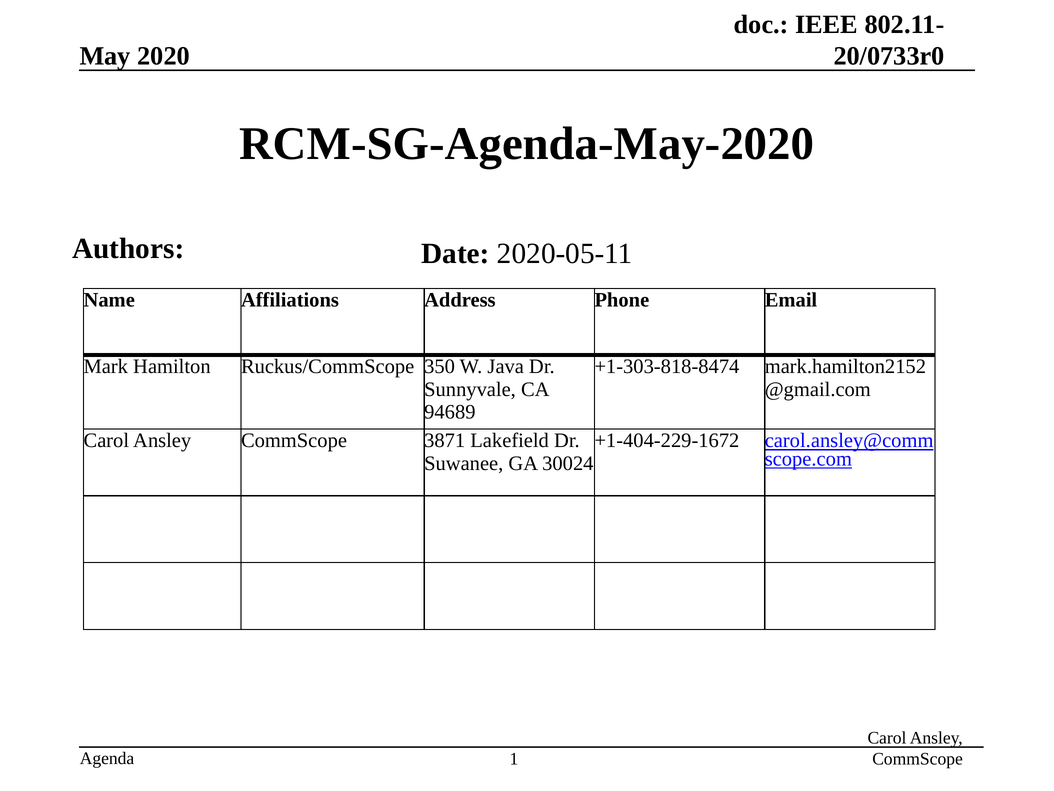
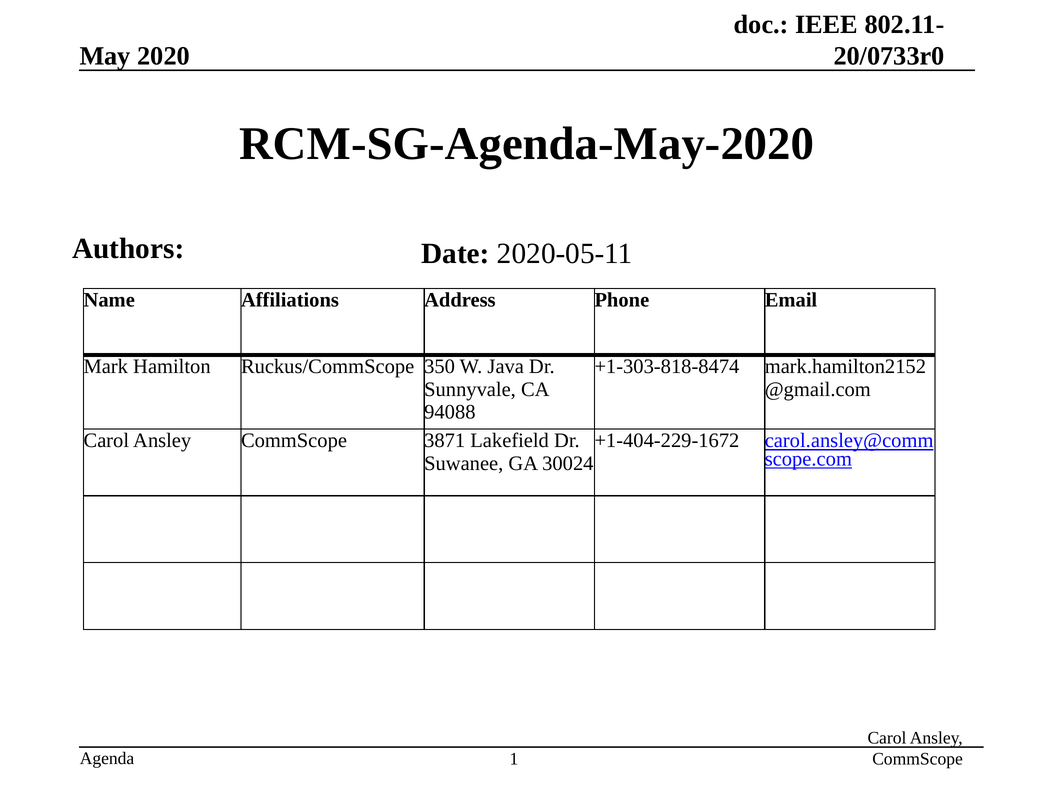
94689: 94689 -> 94088
